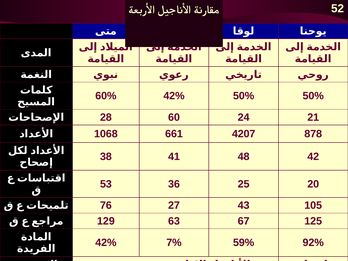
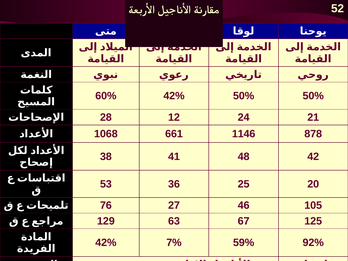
60: 60 -> 12
4207: 4207 -> 1146
43: 43 -> 46
